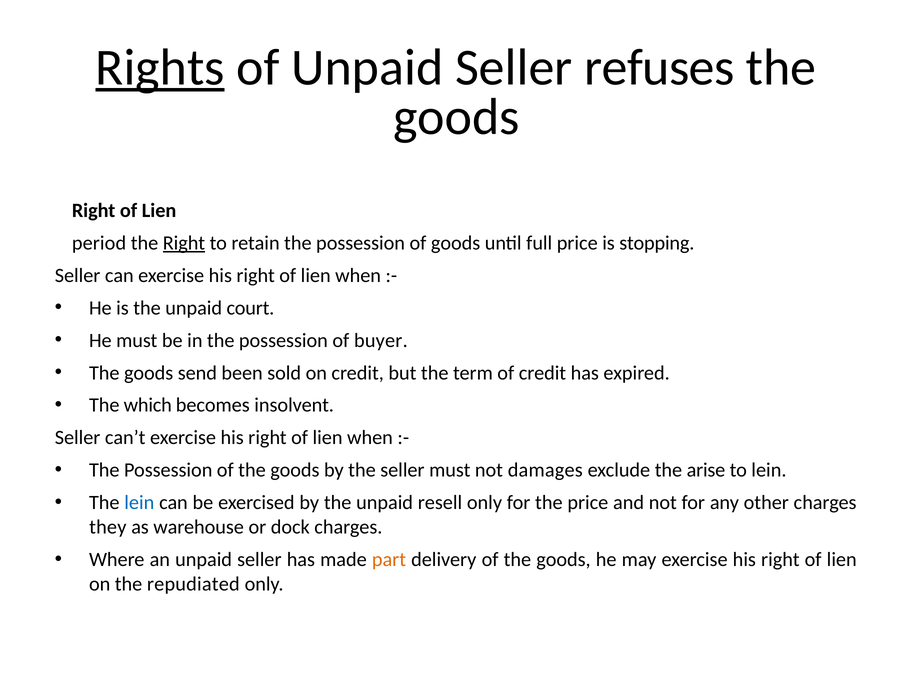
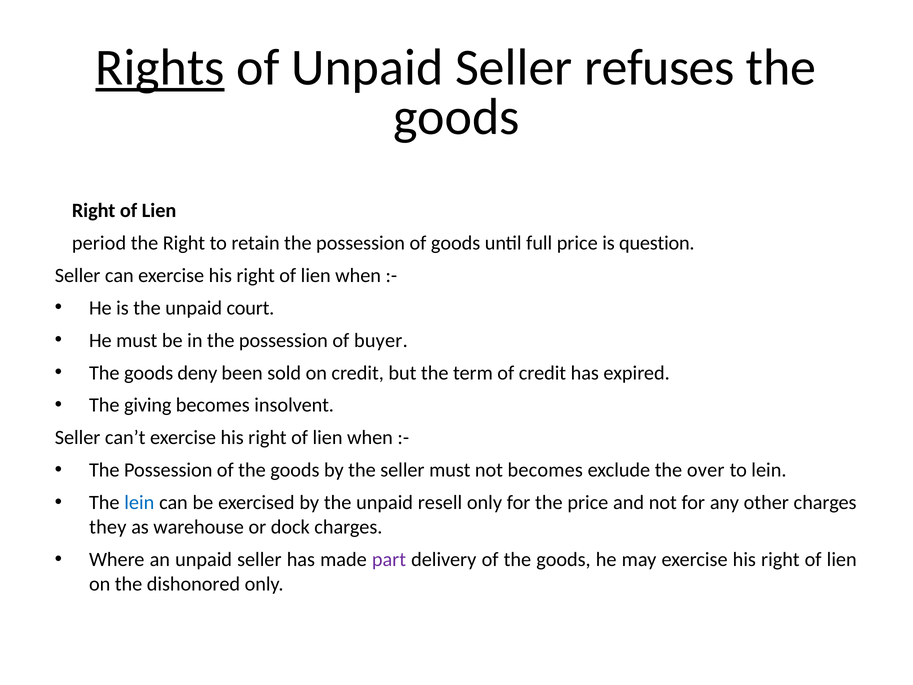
Right at (184, 243) underline: present -> none
stopping: stopping -> question
send: send -> deny
which: which -> giving
not damages: damages -> becomes
arise: arise -> over
part colour: orange -> purple
repudiated: repudiated -> dishonored
